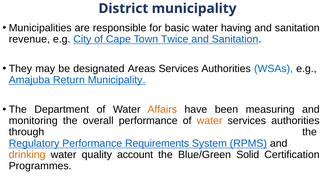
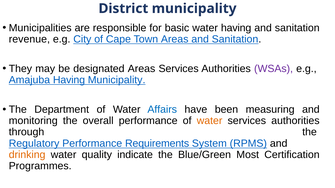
Town Twice: Twice -> Areas
WSAs colour: blue -> purple
Amajuba Return: Return -> Having
Affairs colour: orange -> blue
account: account -> indicate
Solid: Solid -> Most
